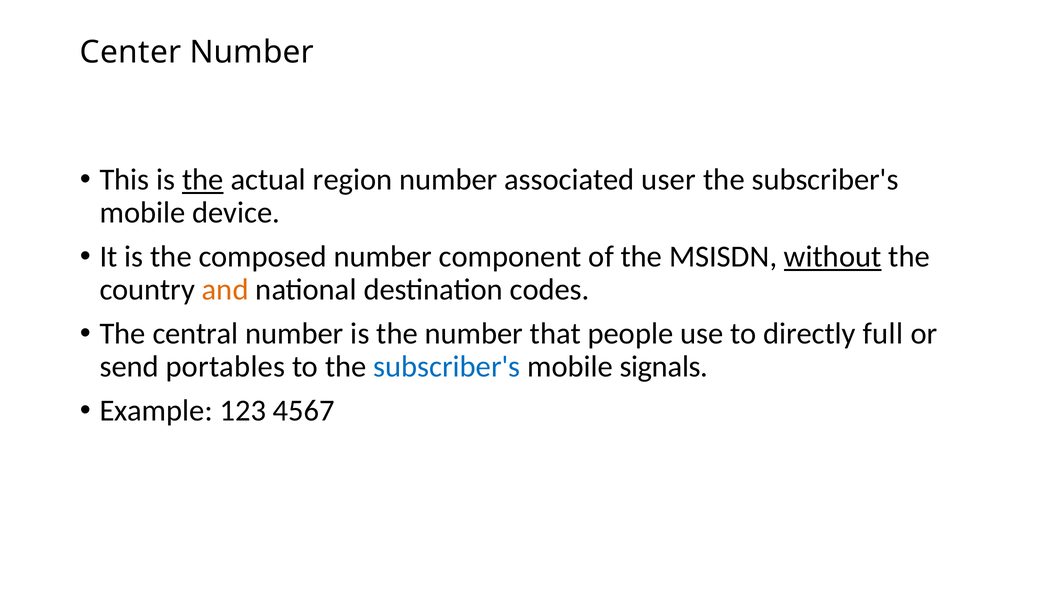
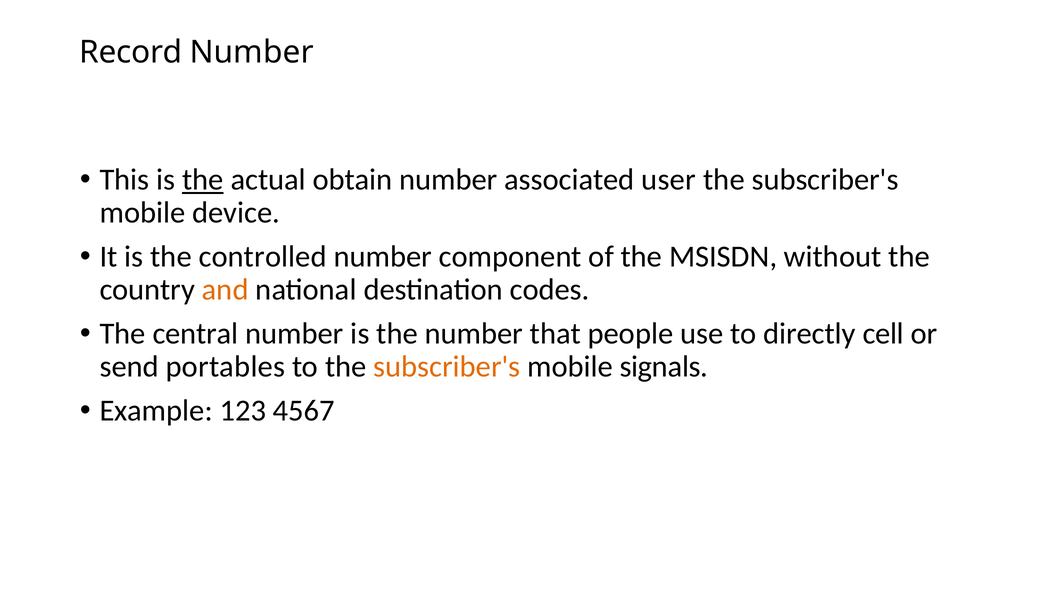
Center: Center -> Record
region: region -> obtain
composed: composed -> controlled
without underline: present -> none
full: full -> cell
subscriber's at (447, 367) colour: blue -> orange
